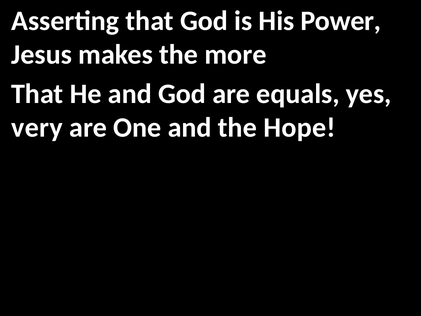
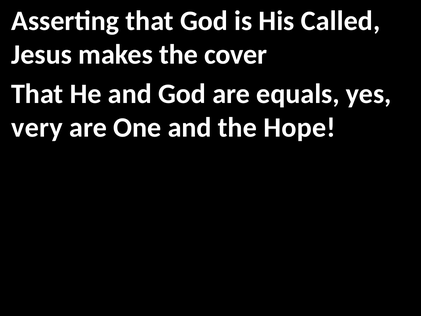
Power: Power -> Called
more: more -> cover
